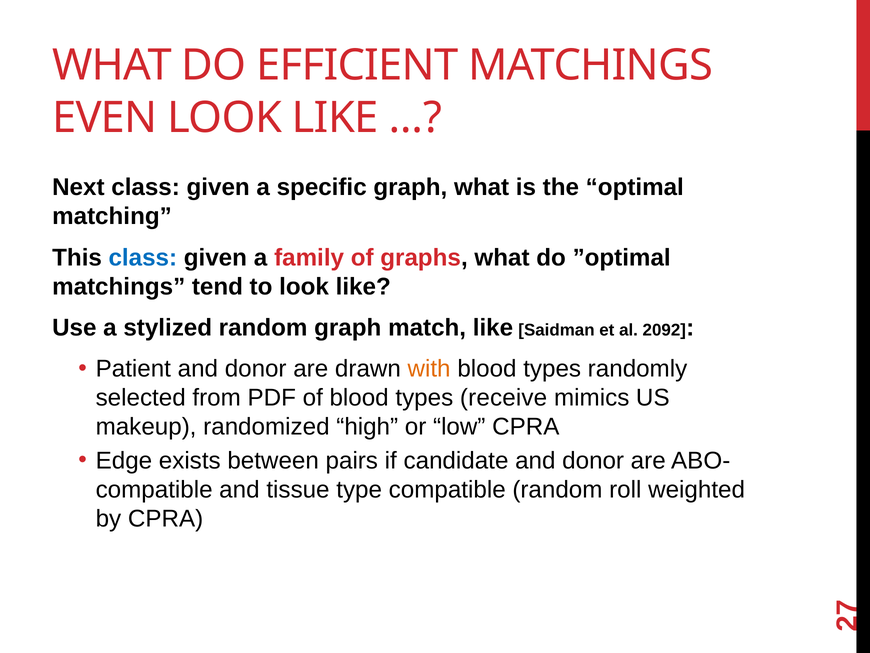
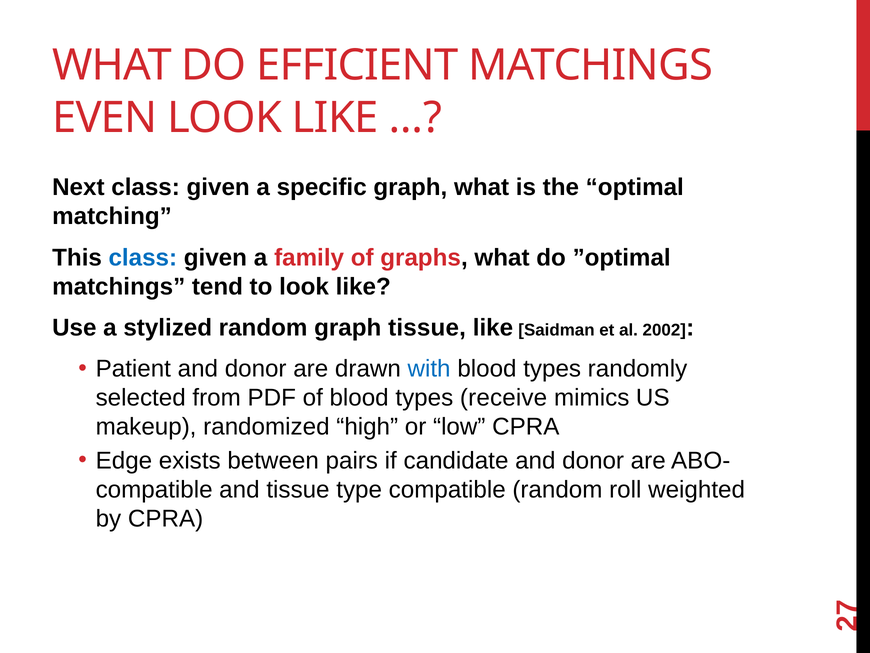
graph match: match -> tissue
2092: 2092 -> 2002
with colour: orange -> blue
